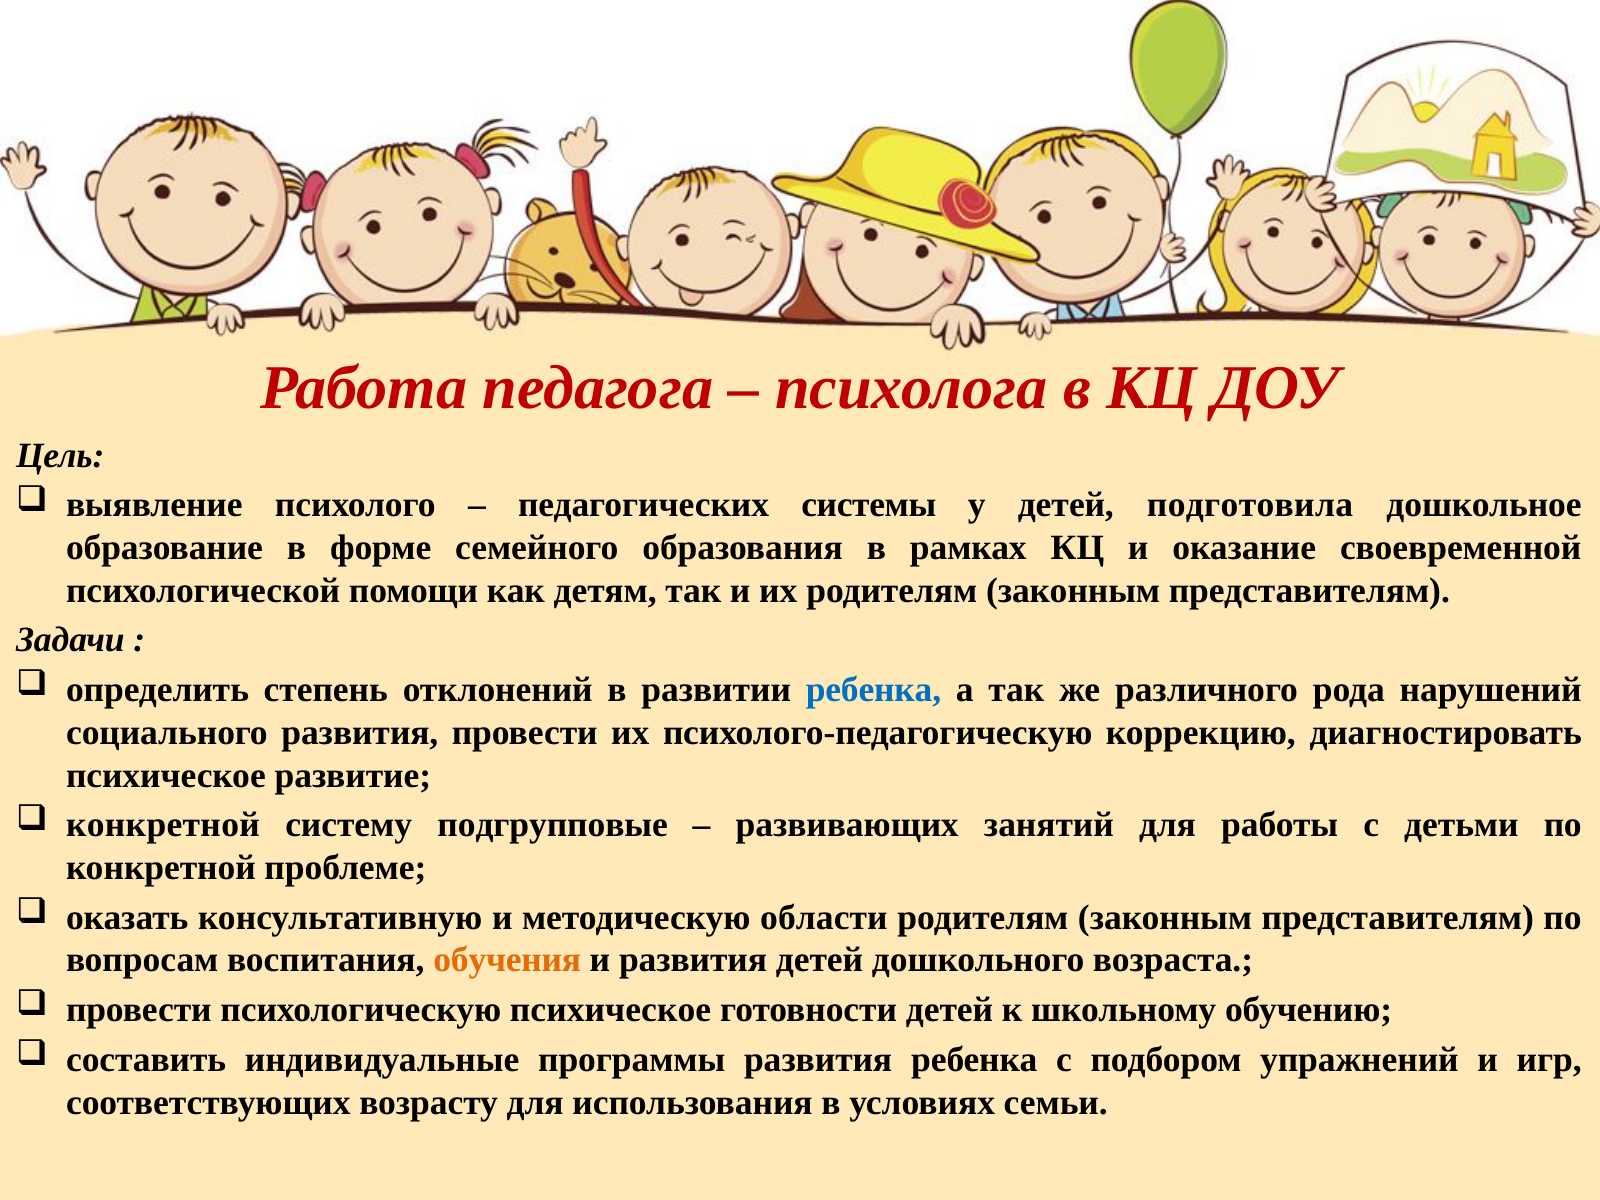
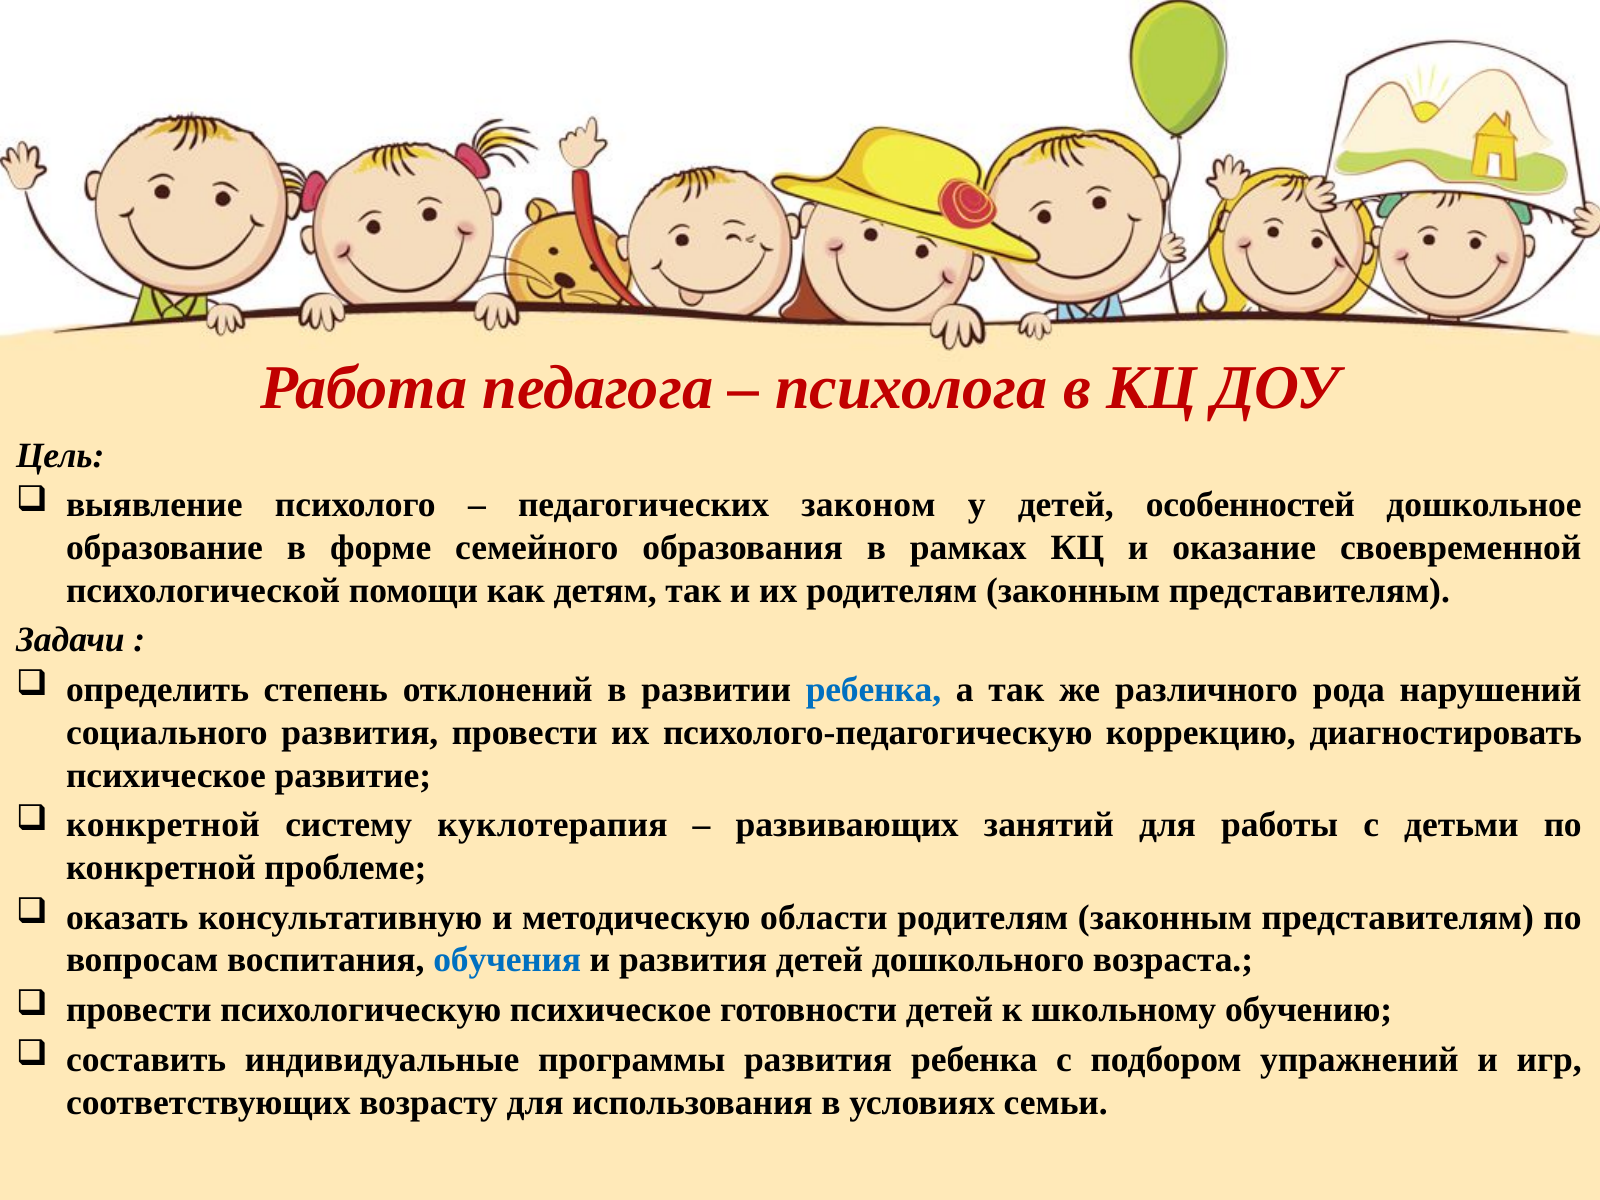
системы: системы -> законом
подготовила: подготовила -> особенностей
подгрупповые: подгрупповые -> куклотерапия
обучения colour: orange -> blue
